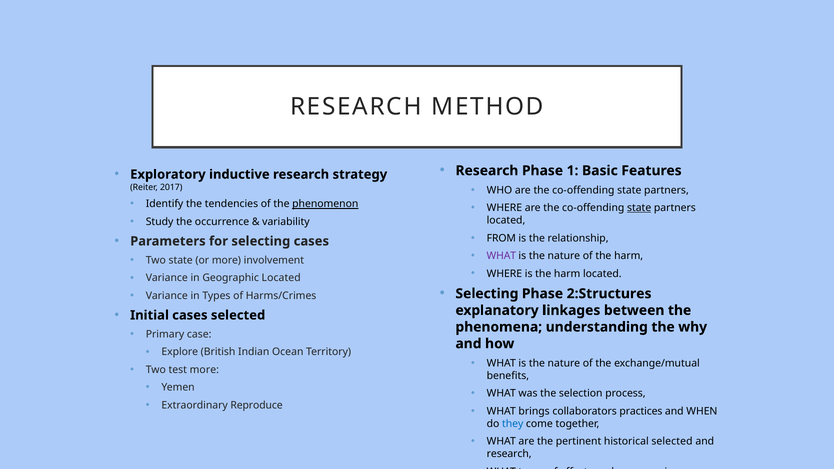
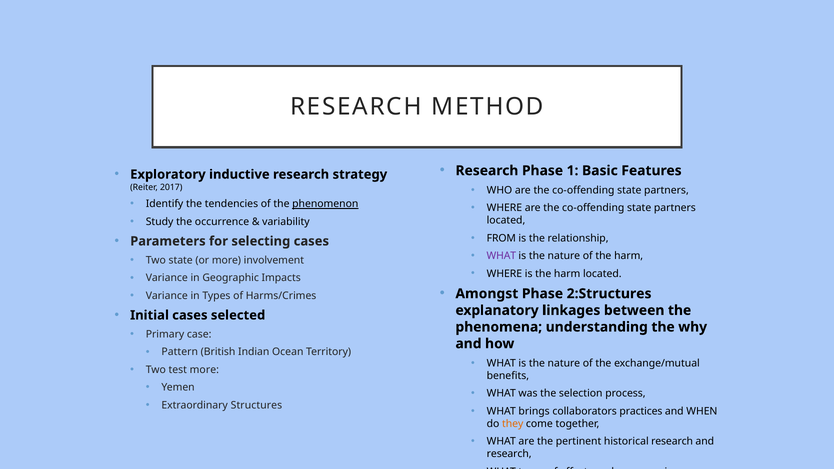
state at (639, 208) underline: present -> none
Geographic Located: Located -> Impacts
Selecting at (487, 294): Selecting -> Amongst
Explore: Explore -> Pattern
Reproduce: Reproduce -> Structures
they colour: blue -> orange
historical selected: selected -> research
